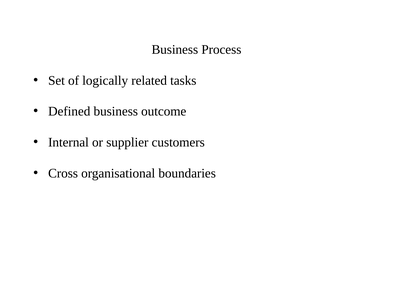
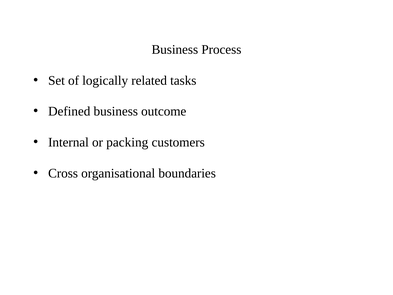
supplier: supplier -> packing
